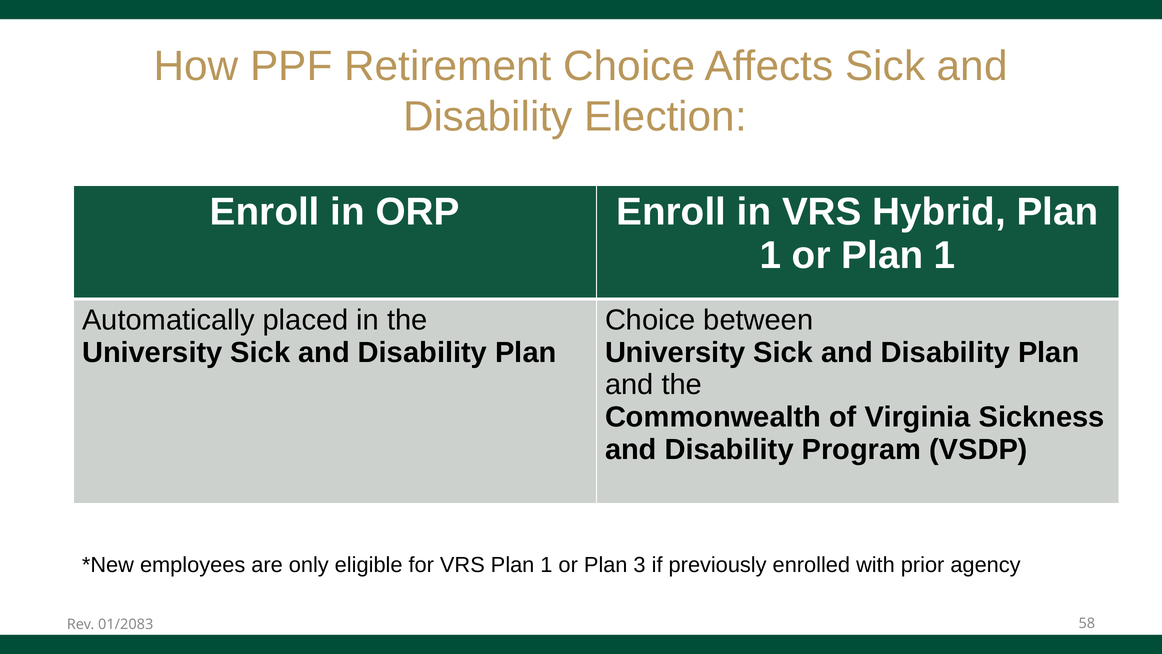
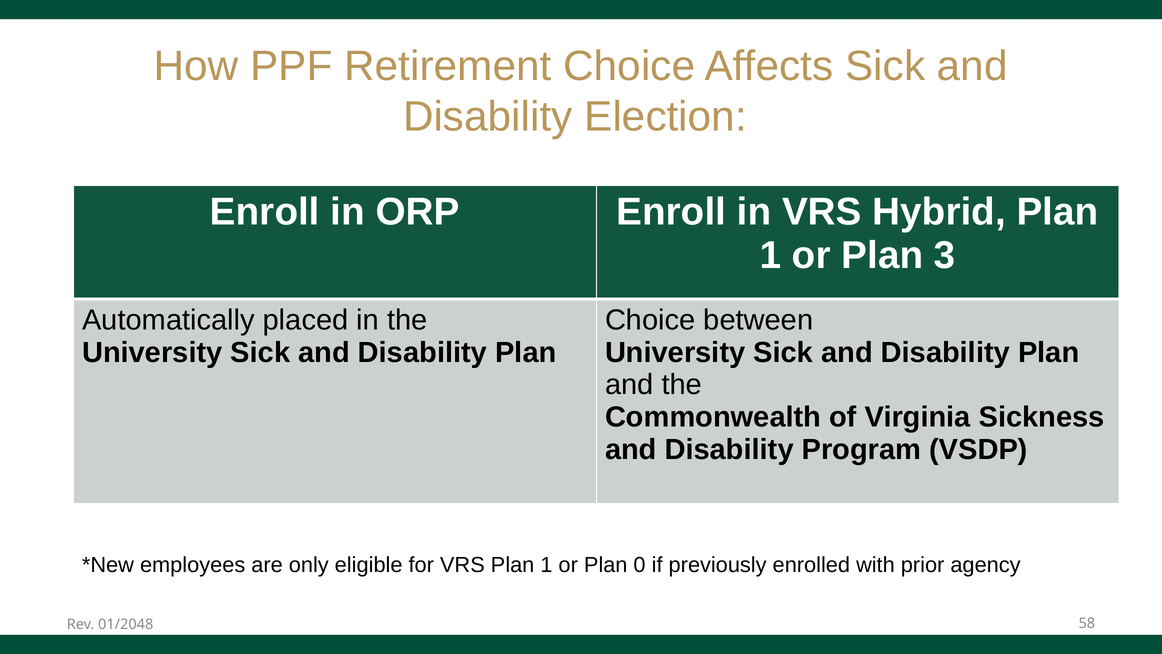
or Plan 1: 1 -> 3
3: 3 -> 0
01/2083: 01/2083 -> 01/2048
